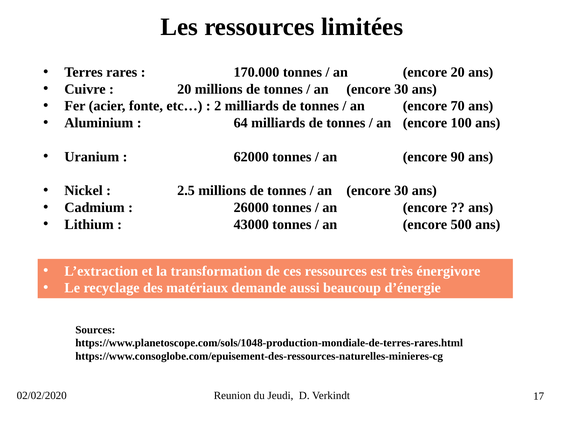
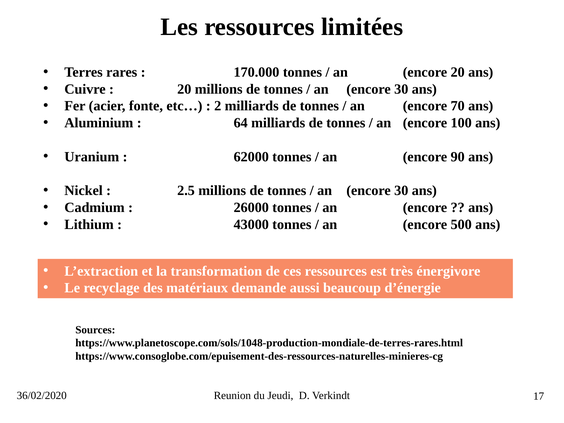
02/02/2020: 02/02/2020 -> 36/02/2020
